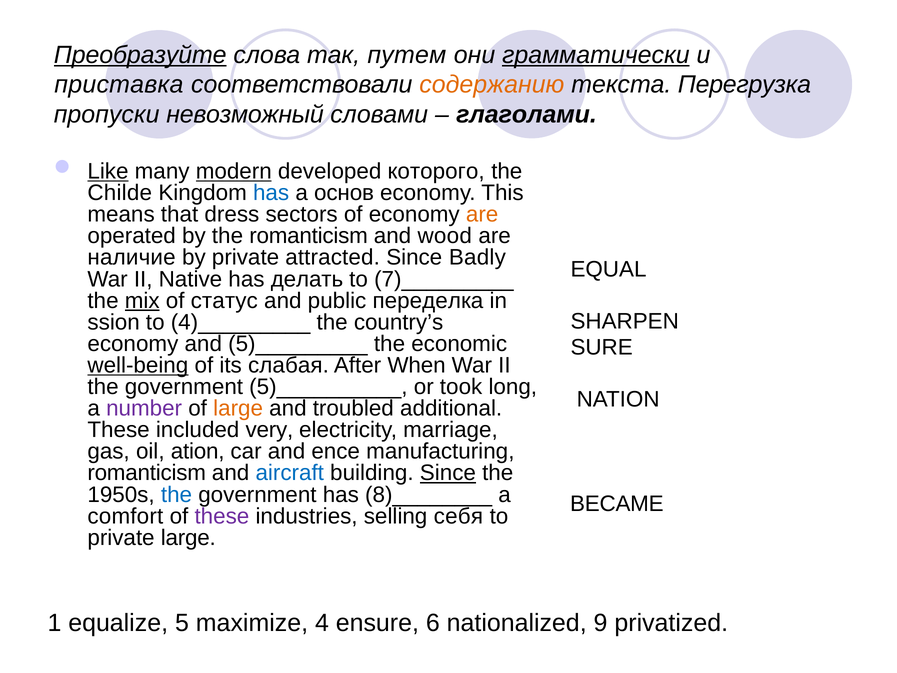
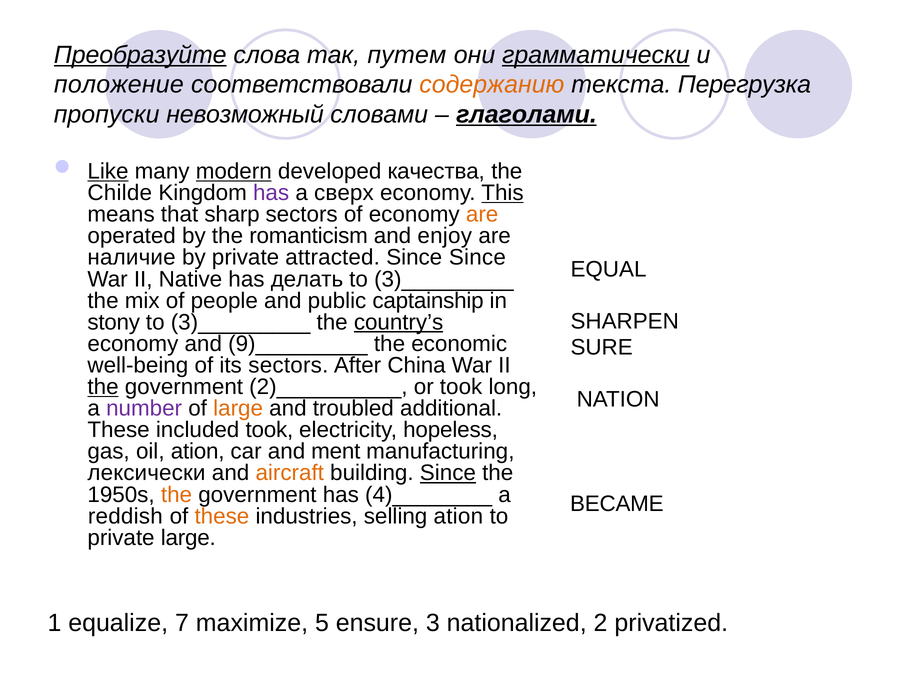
приставка: приставка -> положение
глаголами underline: none -> present
которого: которого -> качества
has at (271, 193) colour: blue -> purple
основ: основ -> сверх
This underline: none -> present
dress: dress -> sharp
wood: wood -> enjoy
Since Badly: Badly -> Since
7)_________ at (444, 279): 7)_________ -> 3)_________
mix underline: present -> none
статус: статус -> people
переделка: переделка -> captainship
ssion: ssion -> stony
4)_________ at (241, 322): 4)_________ -> 3)_________
country’s underline: none -> present
5)_________: 5)_________ -> 9)_________
well-being underline: present -> none
its слабая: слабая -> sectors
When: When -> China
the at (103, 387) underline: none -> present
5)__________: 5)__________ -> 2)__________
included very: very -> took
marriage: marriage -> hopeless
ence: ence -> ment
romanticism at (147, 473): romanticism -> лексически
aircraft colour: blue -> orange
the at (177, 494) colour: blue -> orange
8)________: 8)________ -> 4)________
comfort: comfort -> reddish
these at (222, 516) colour: purple -> orange
selling себя: себя -> ation
5: 5 -> 7
4: 4 -> 5
6: 6 -> 3
9: 9 -> 2
